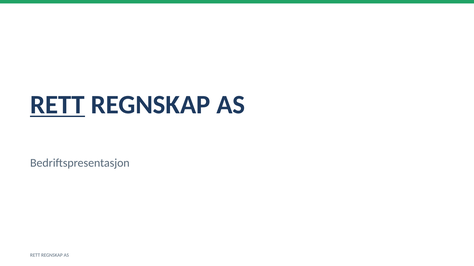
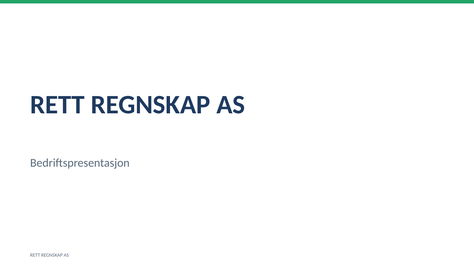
RETT at (57, 105) underline: present -> none
